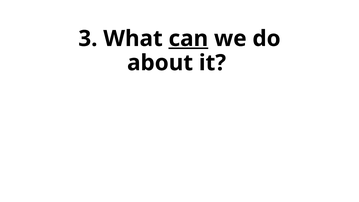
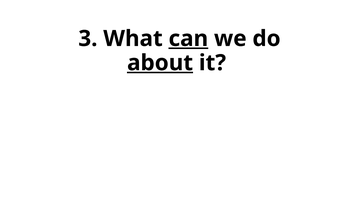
about underline: none -> present
